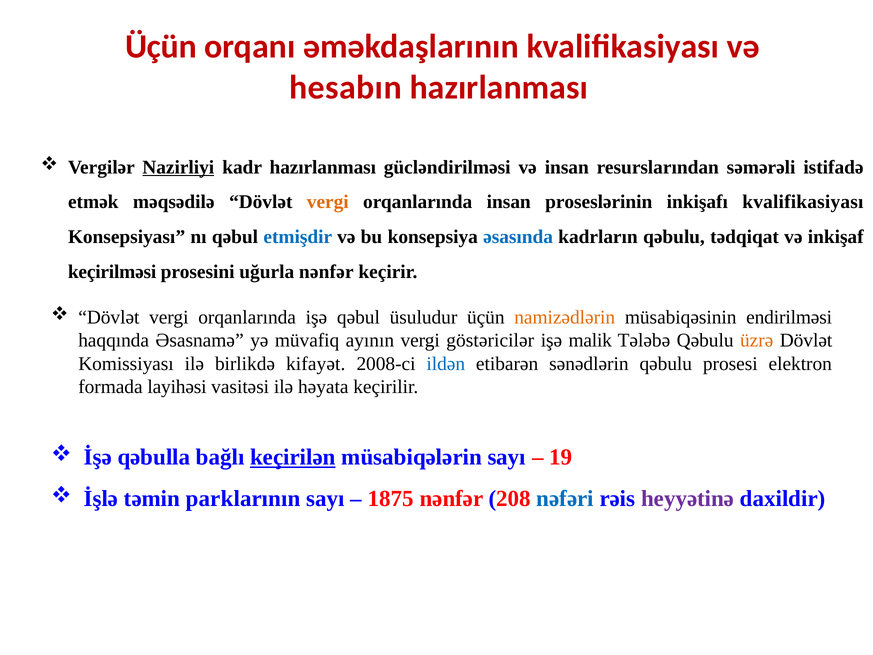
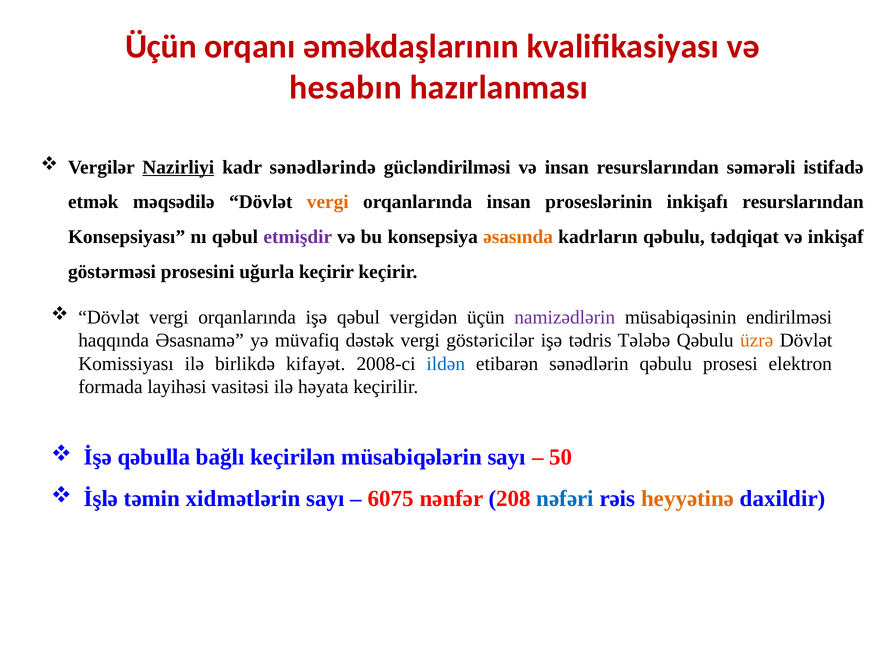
kadr hazırlanması: hazırlanması -> sənədlərində
inkişafı kvalifikasiyası: kvalifikasiyası -> resurslarından
etmişdir colour: blue -> purple
əsasında colour: blue -> orange
keçirilməsi: keçirilməsi -> göstərməsi
uğurla nənfər: nənfər -> keçirir
üsuludur: üsuludur -> vergidən
namizədlərin colour: orange -> purple
ayının: ayının -> dəstək
malik: malik -> tədris
keçirilən underline: present -> none
19: 19 -> 50
parklarının: parklarının -> xidmətlərin
1875: 1875 -> 6075
heyyətinə colour: purple -> orange
